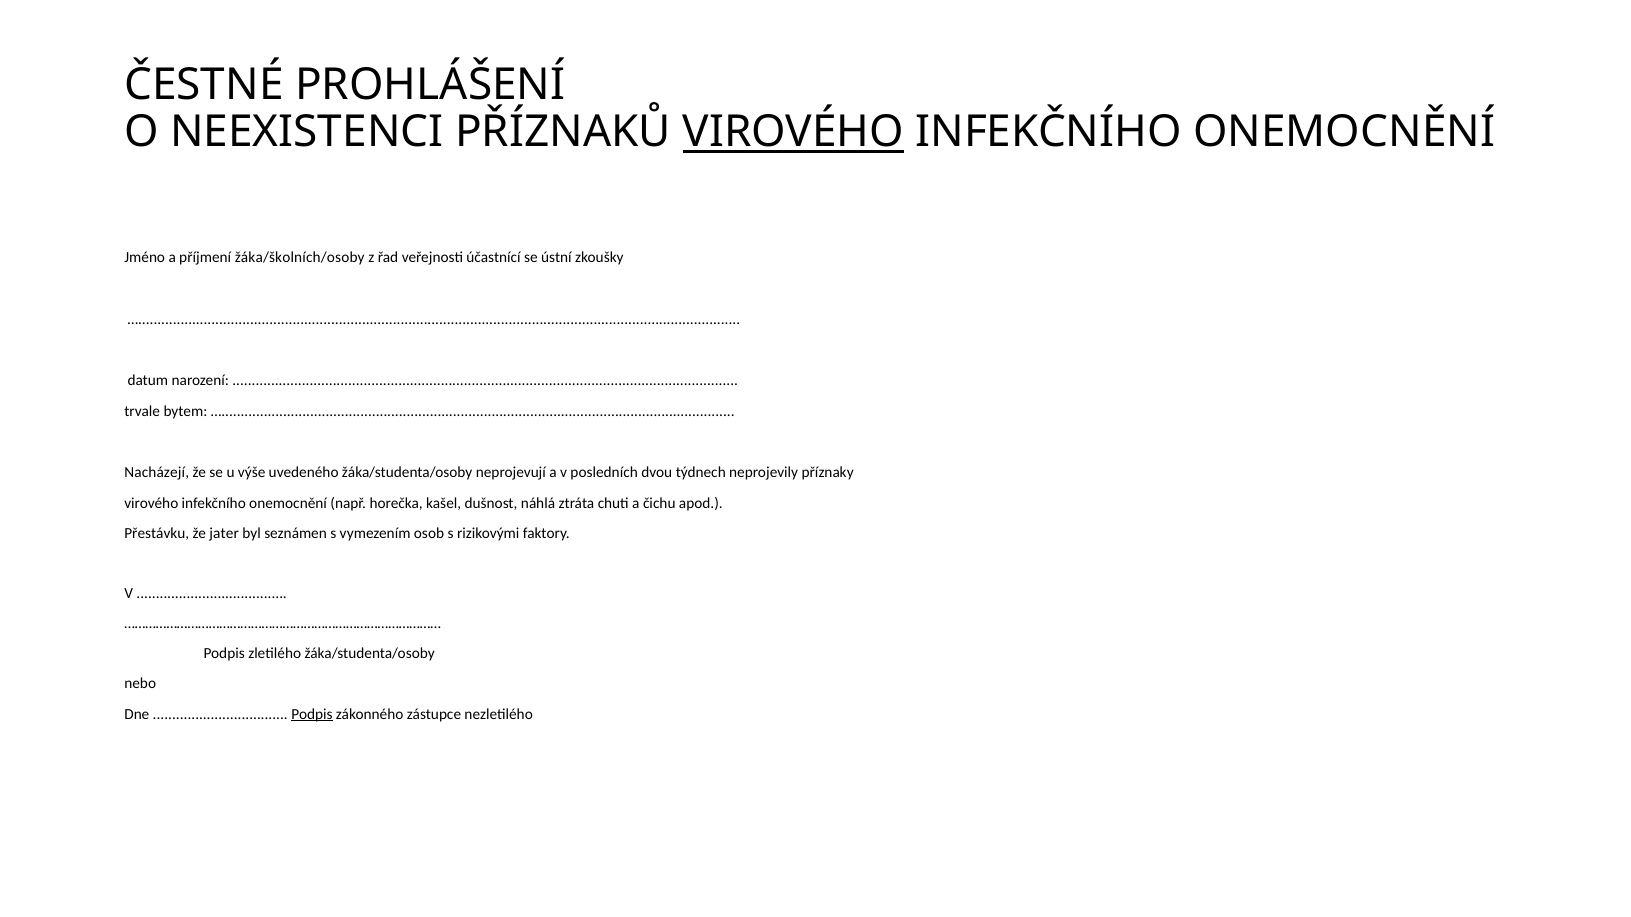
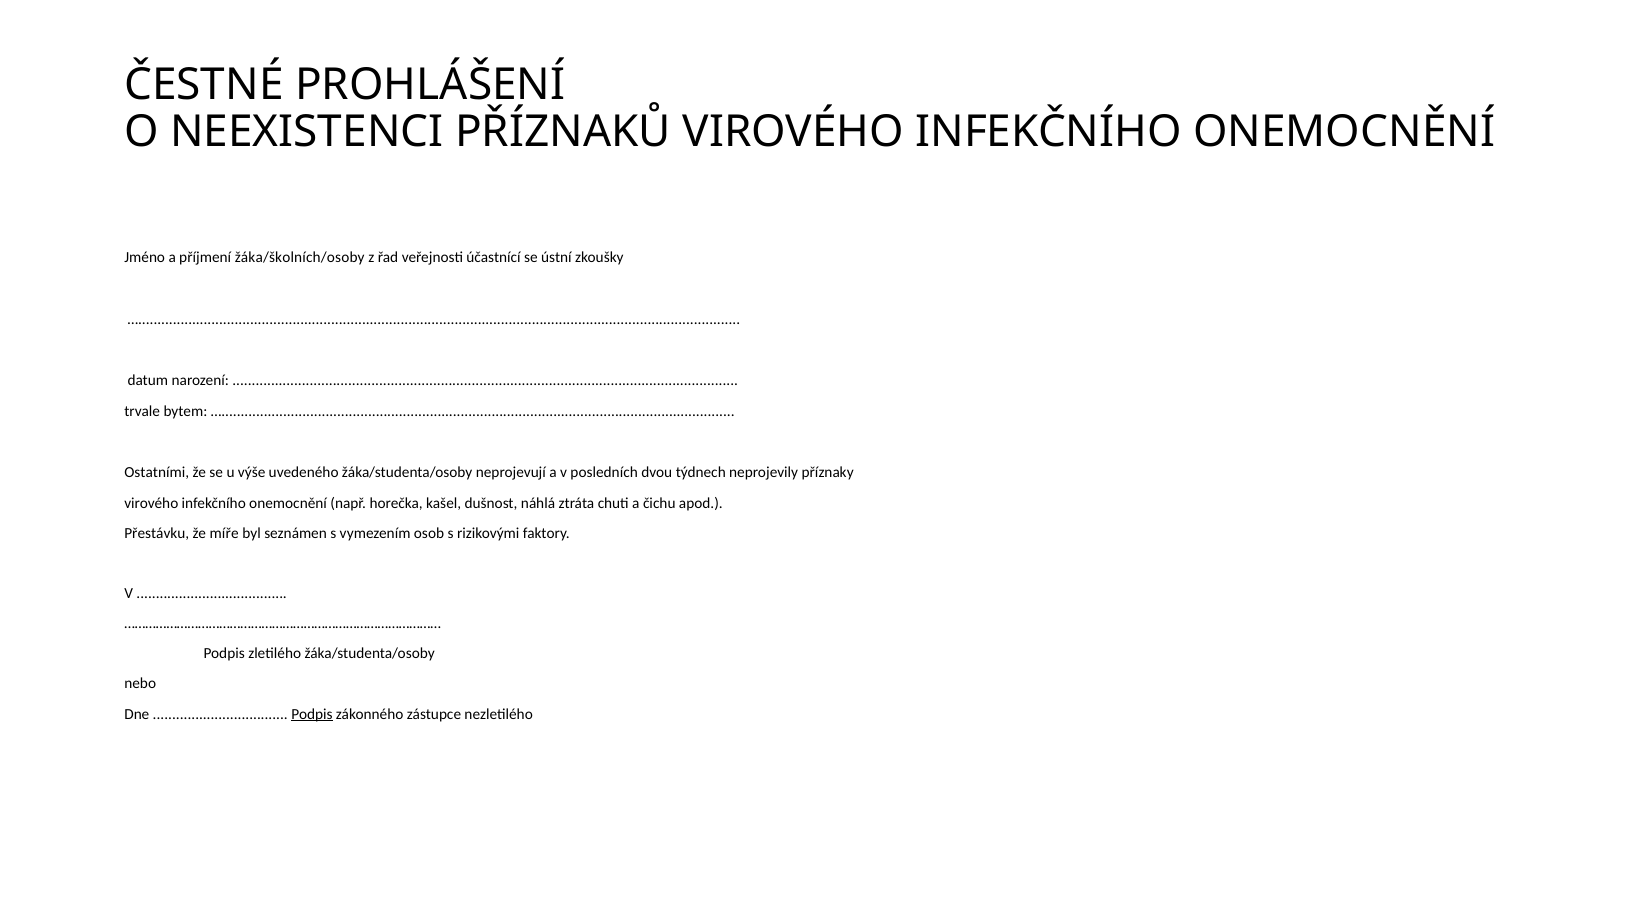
VIROVÉHO at (793, 132) underline: present -> none
Nacházejí: Nacházejí -> Ostatními
jater: jater -> míře
